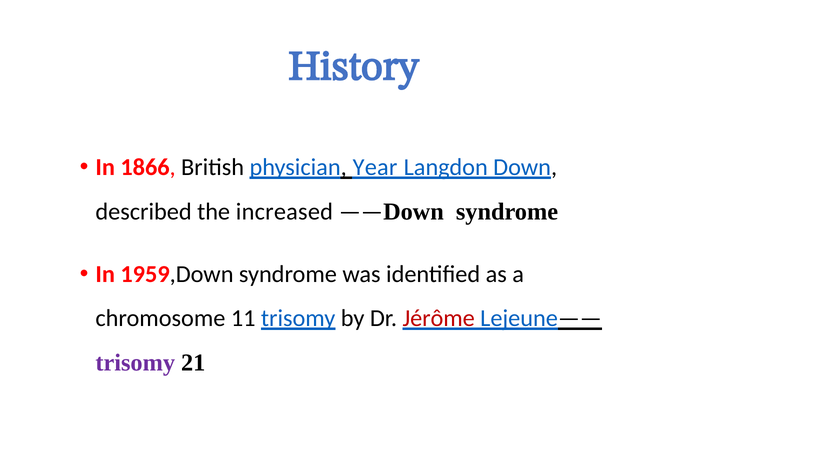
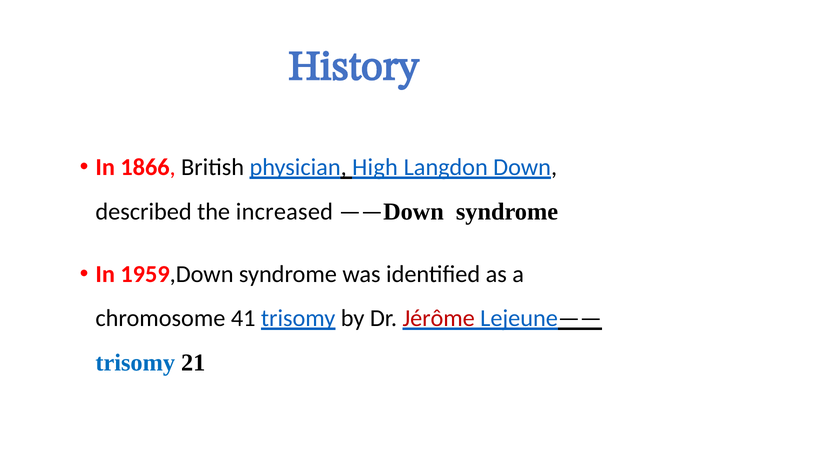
Year: Year -> High
11: 11 -> 41
trisomy at (135, 363) colour: purple -> blue
